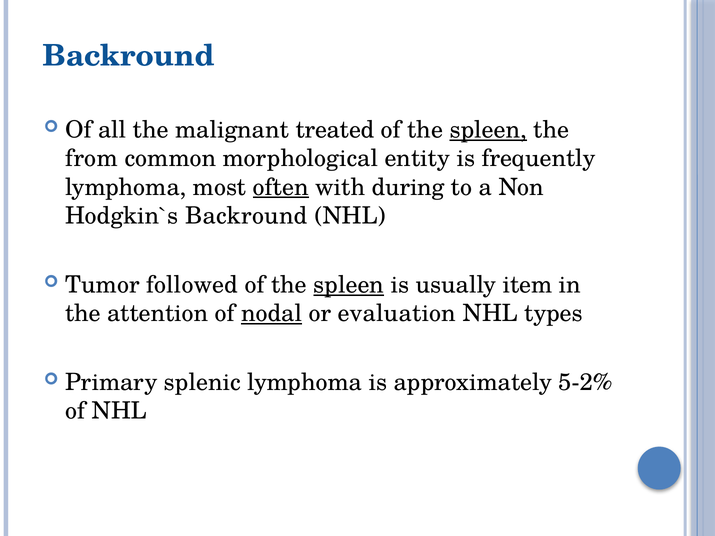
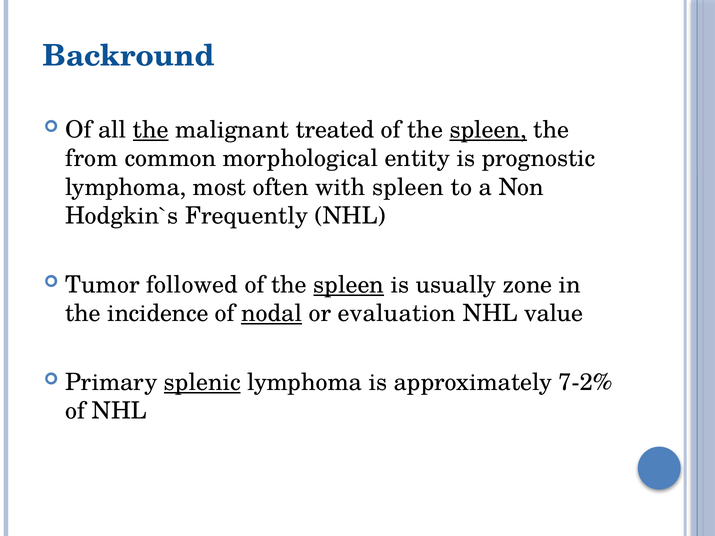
the at (151, 130) underline: none -> present
frequently: frequently -> prognostic
often underline: present -> none
with during: during -> spleen
Backround at (246, 216): Backround -> Frequently
item: item -> zone
attention: attention -> incidence
types: types -> value
splenic underline: none -> present
5-2%: 5-2% -> 7-2%
